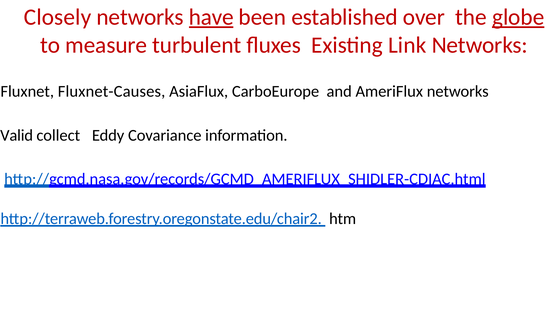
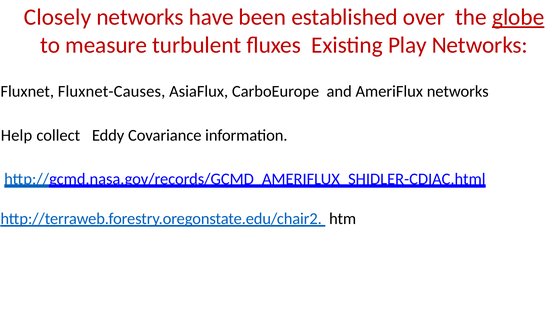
have underline: present -> none
Link: Link -> Play
Valid: Valid -> Help
